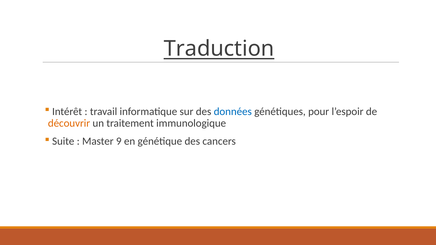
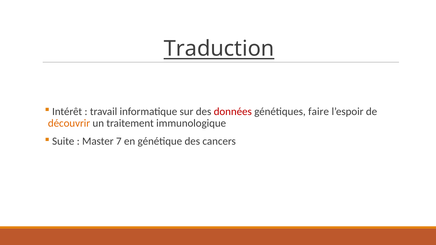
données colour: blue -> red
pour: pour -> faire
9: 9 -> 7
